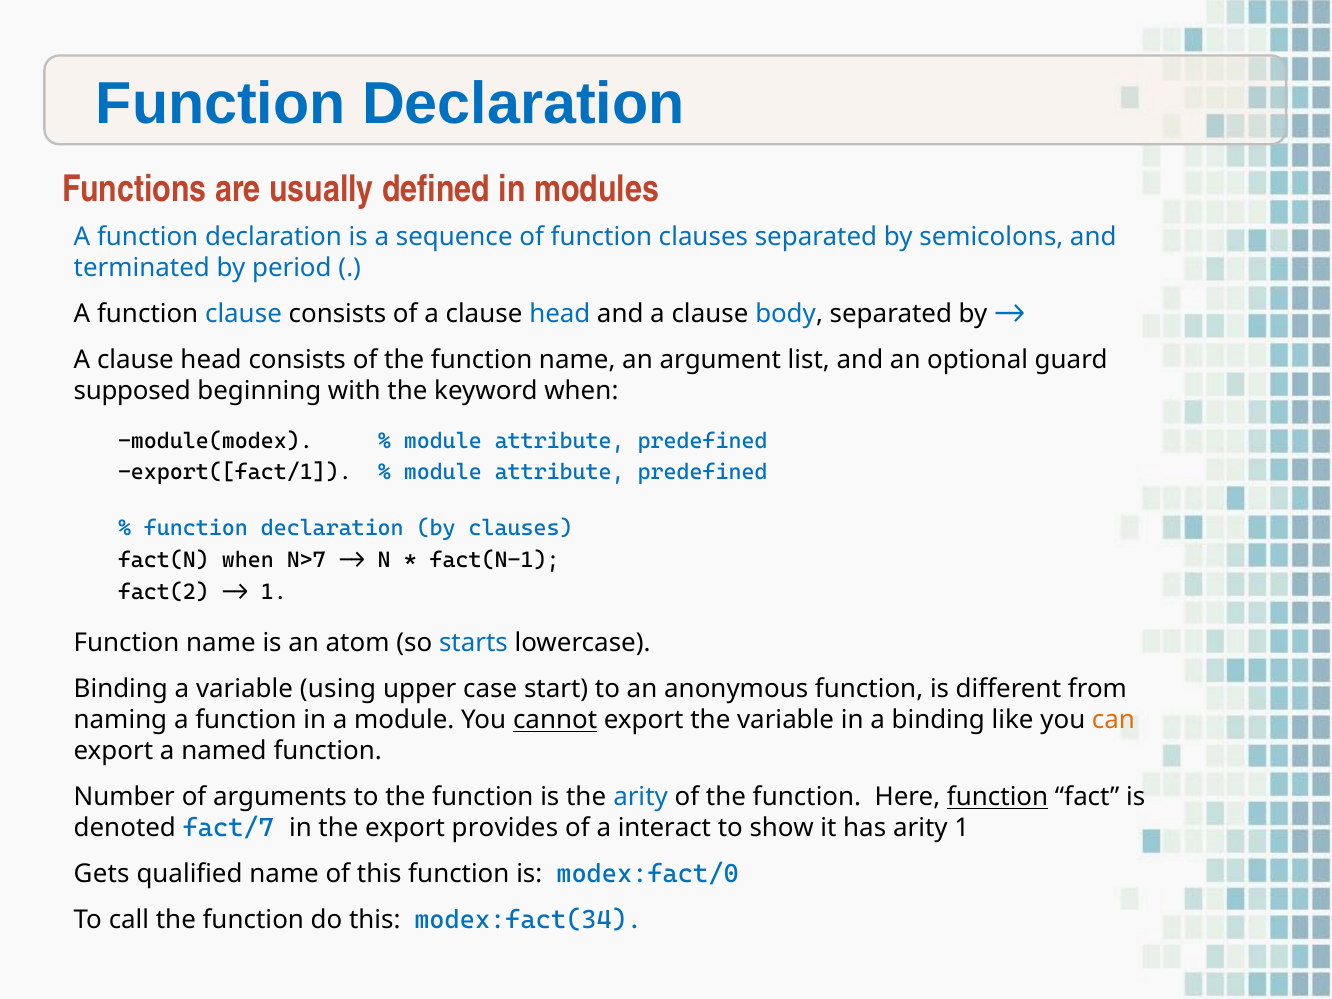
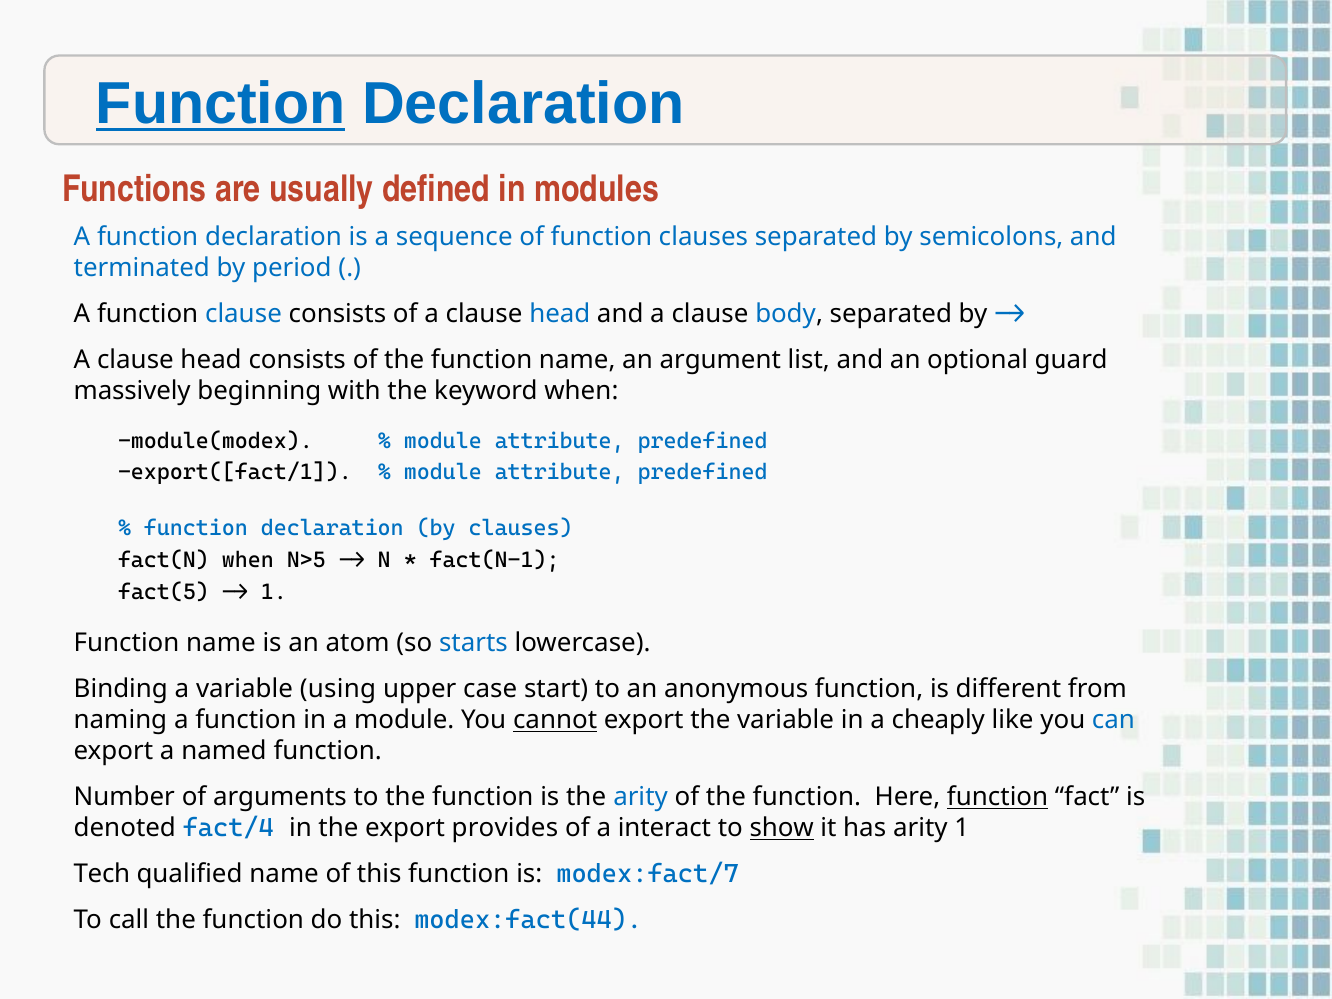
Function at (221, 104) underline: none -> present
supposed: supposed -> massively
N>7: N>7 -> N>5
fact(2: fact(2 -> fact(5
a binding: binding -> cheaply
can colour: orange -> blue
fact/7: fact/7 -> fact/4
show underline: none -> present
Gets: Gets -> Tech
modex:fact/0: modex:fact/0 -> modex:fact/7
modex:fact(34: modex:fact(34 -> modex:fact(44
